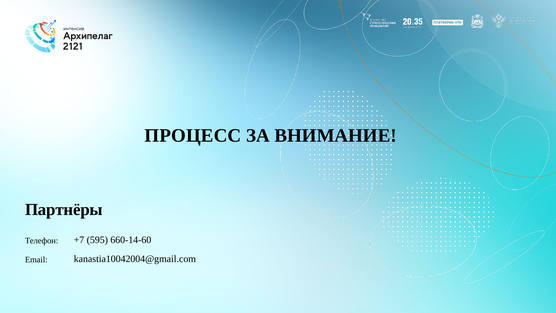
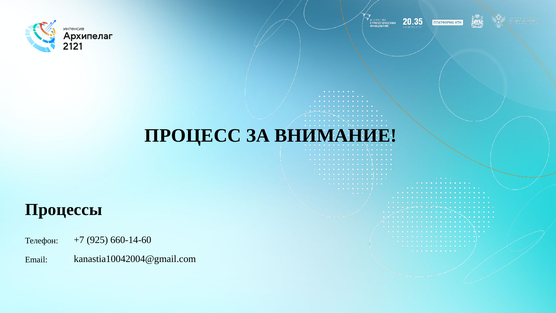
Партнёры: Партнёры -> Процессы
595: 595 -> 925
